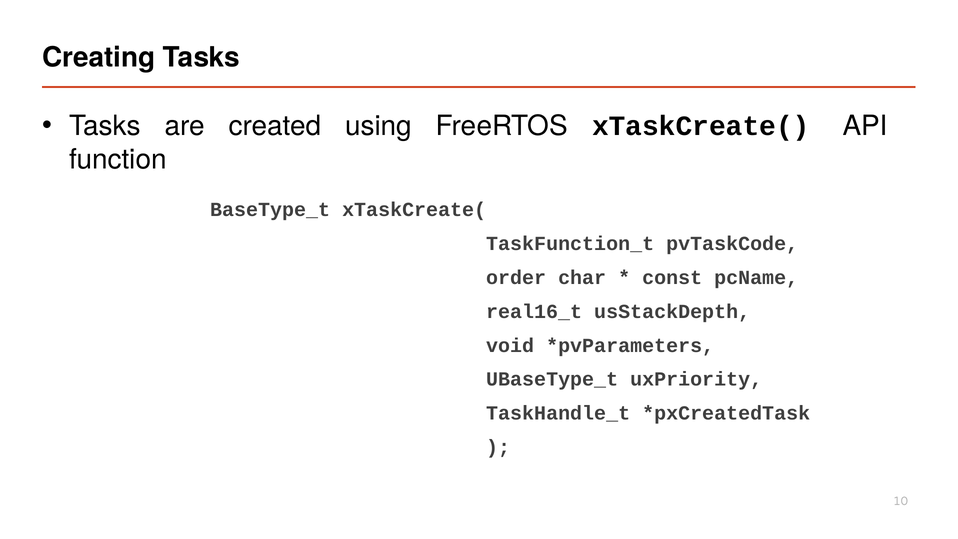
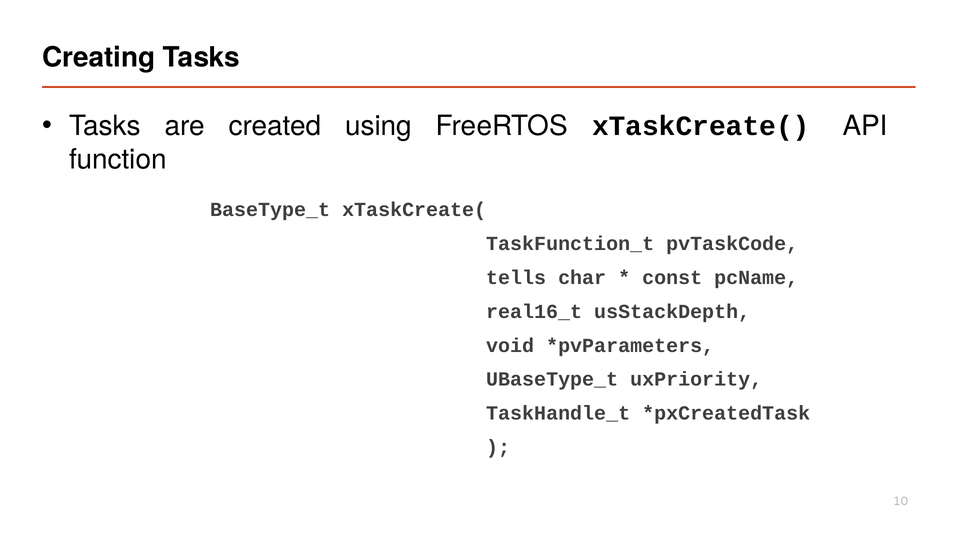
order: order -> tells
